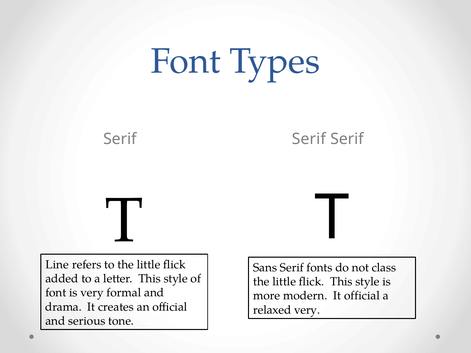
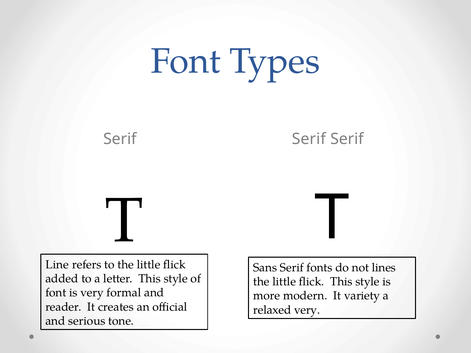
class: class -> lines
It official: official -> variety
drama: drama -> reader
